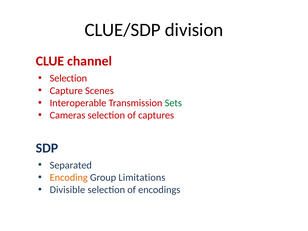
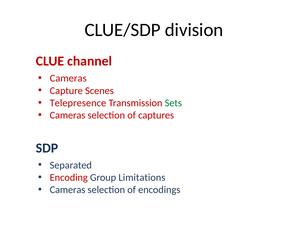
Selection at (68, 78): Selection -> Cameras
Interoperable: Interoperable -> Telepresence
Encoding colour: orange -> red
Divisible at (67, 190): Divisible -> Cameras
